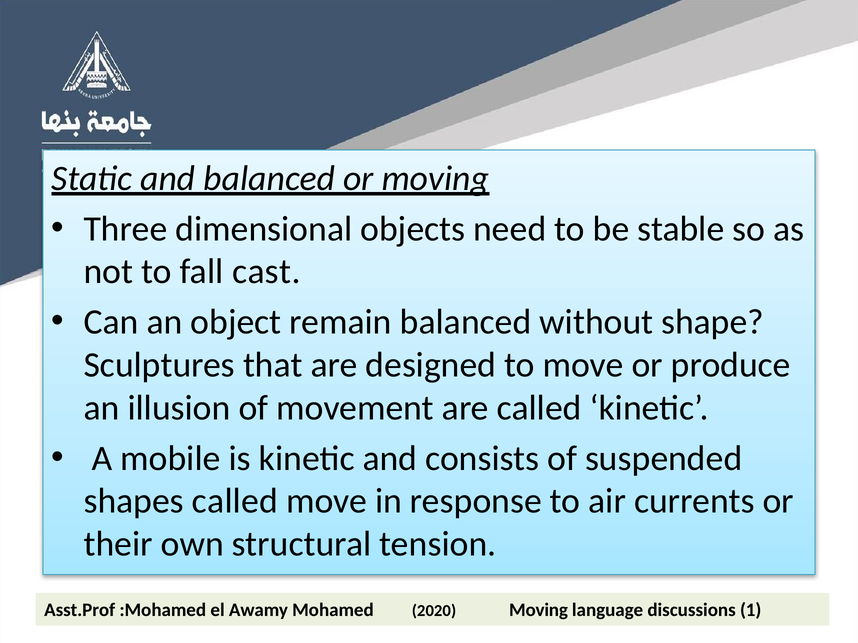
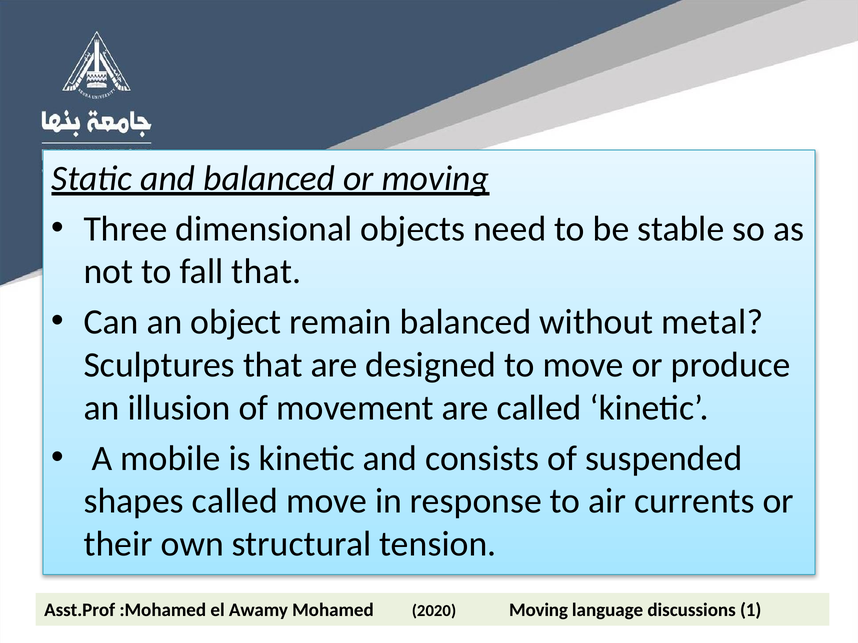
fall cast: cast -> that
shape: shape -> metal
